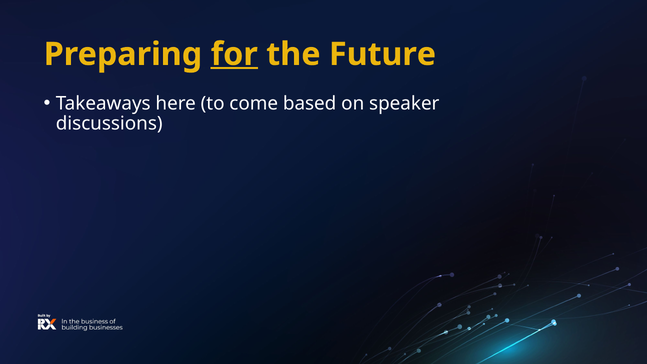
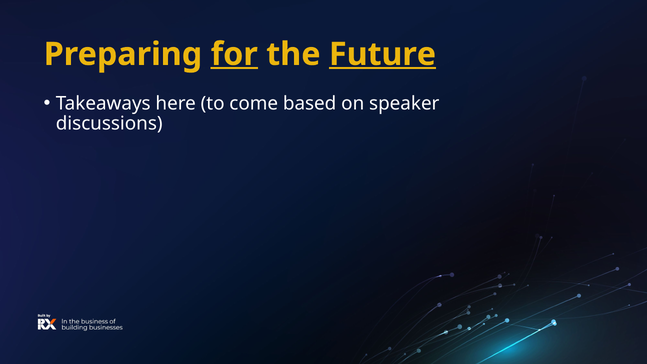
Future underline: none -> present
